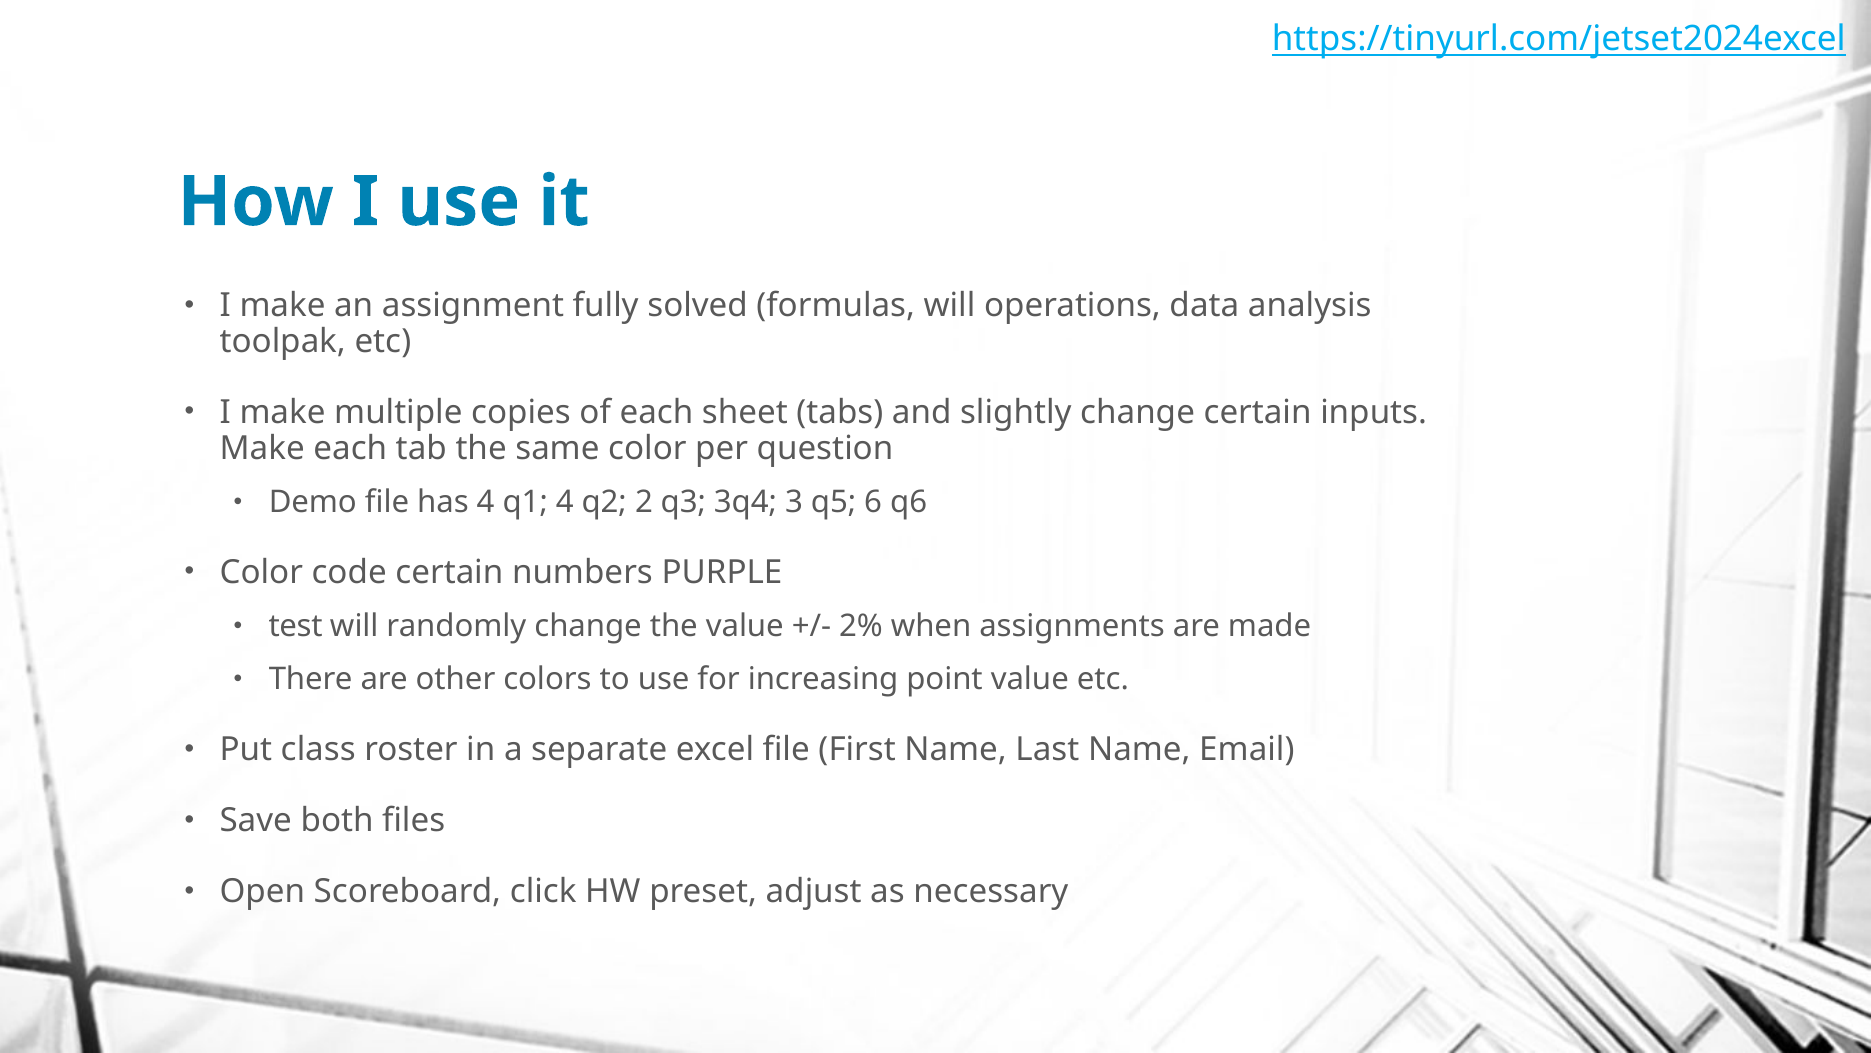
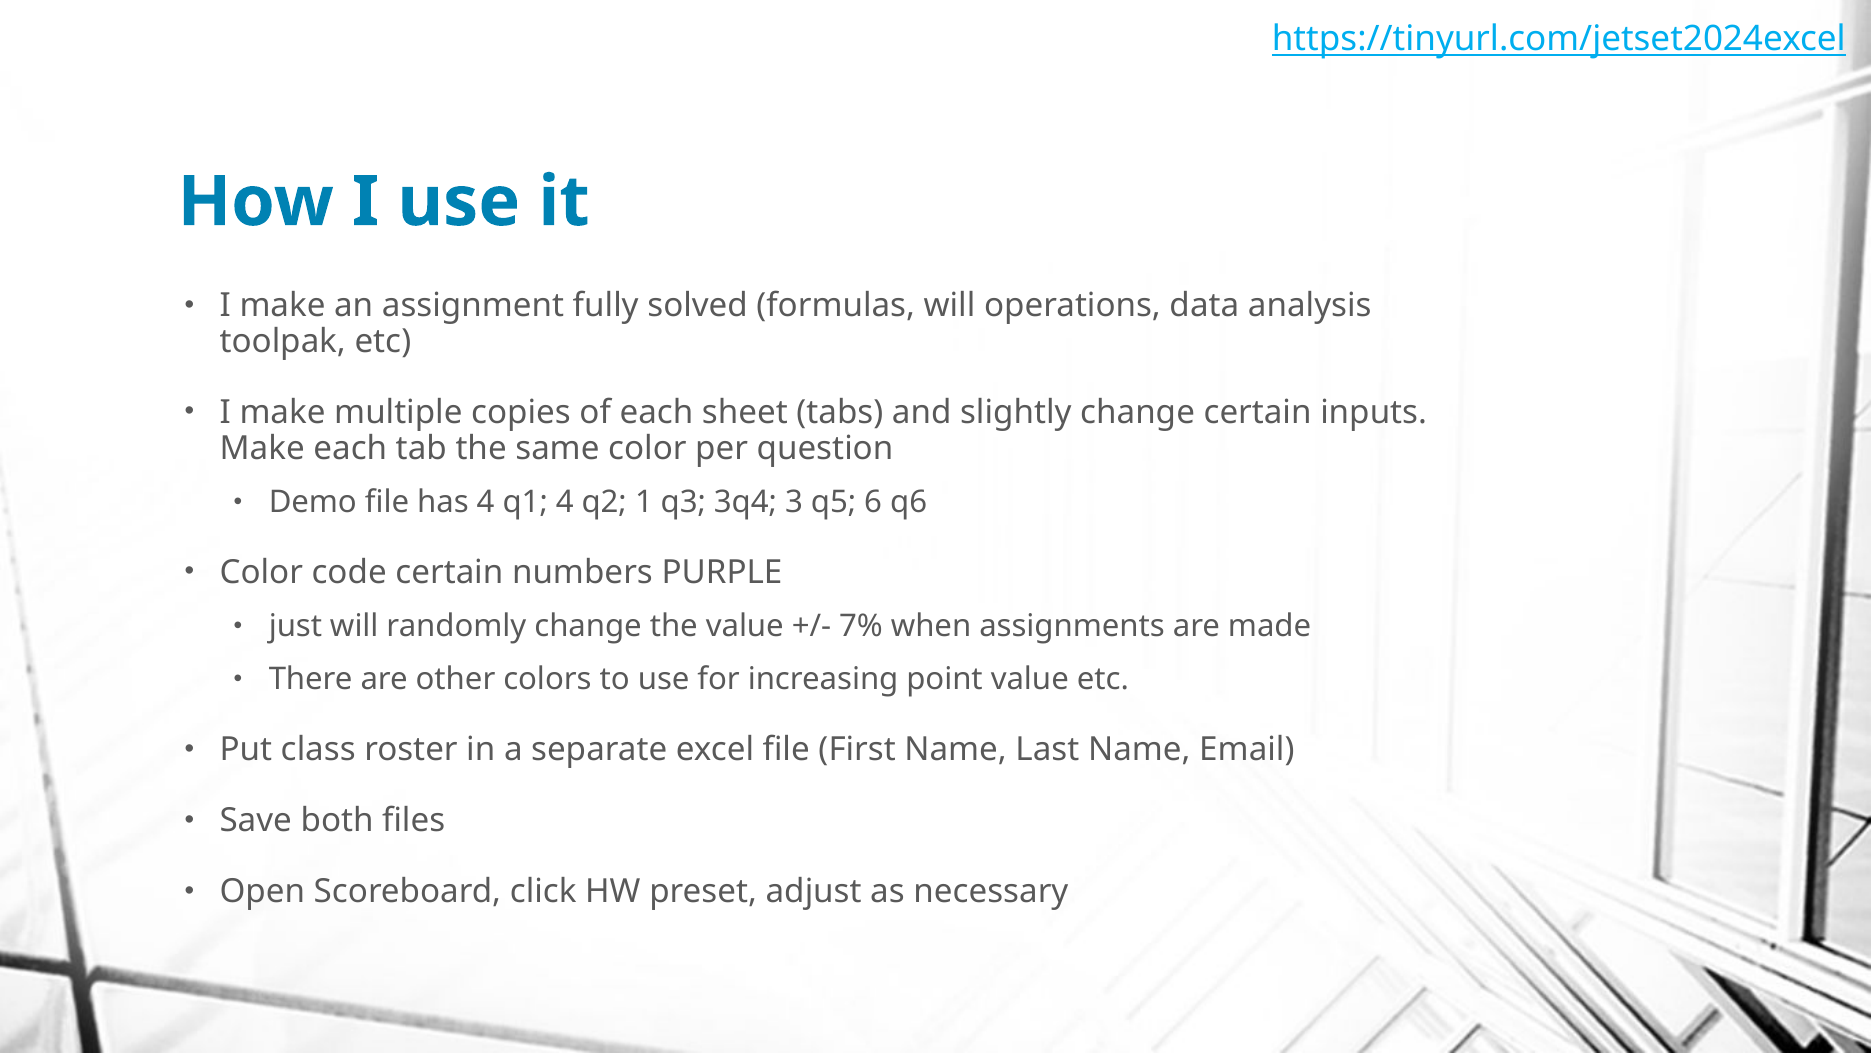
2: 2 -> 1
test: test -> just
2%: 2% -> 7%
